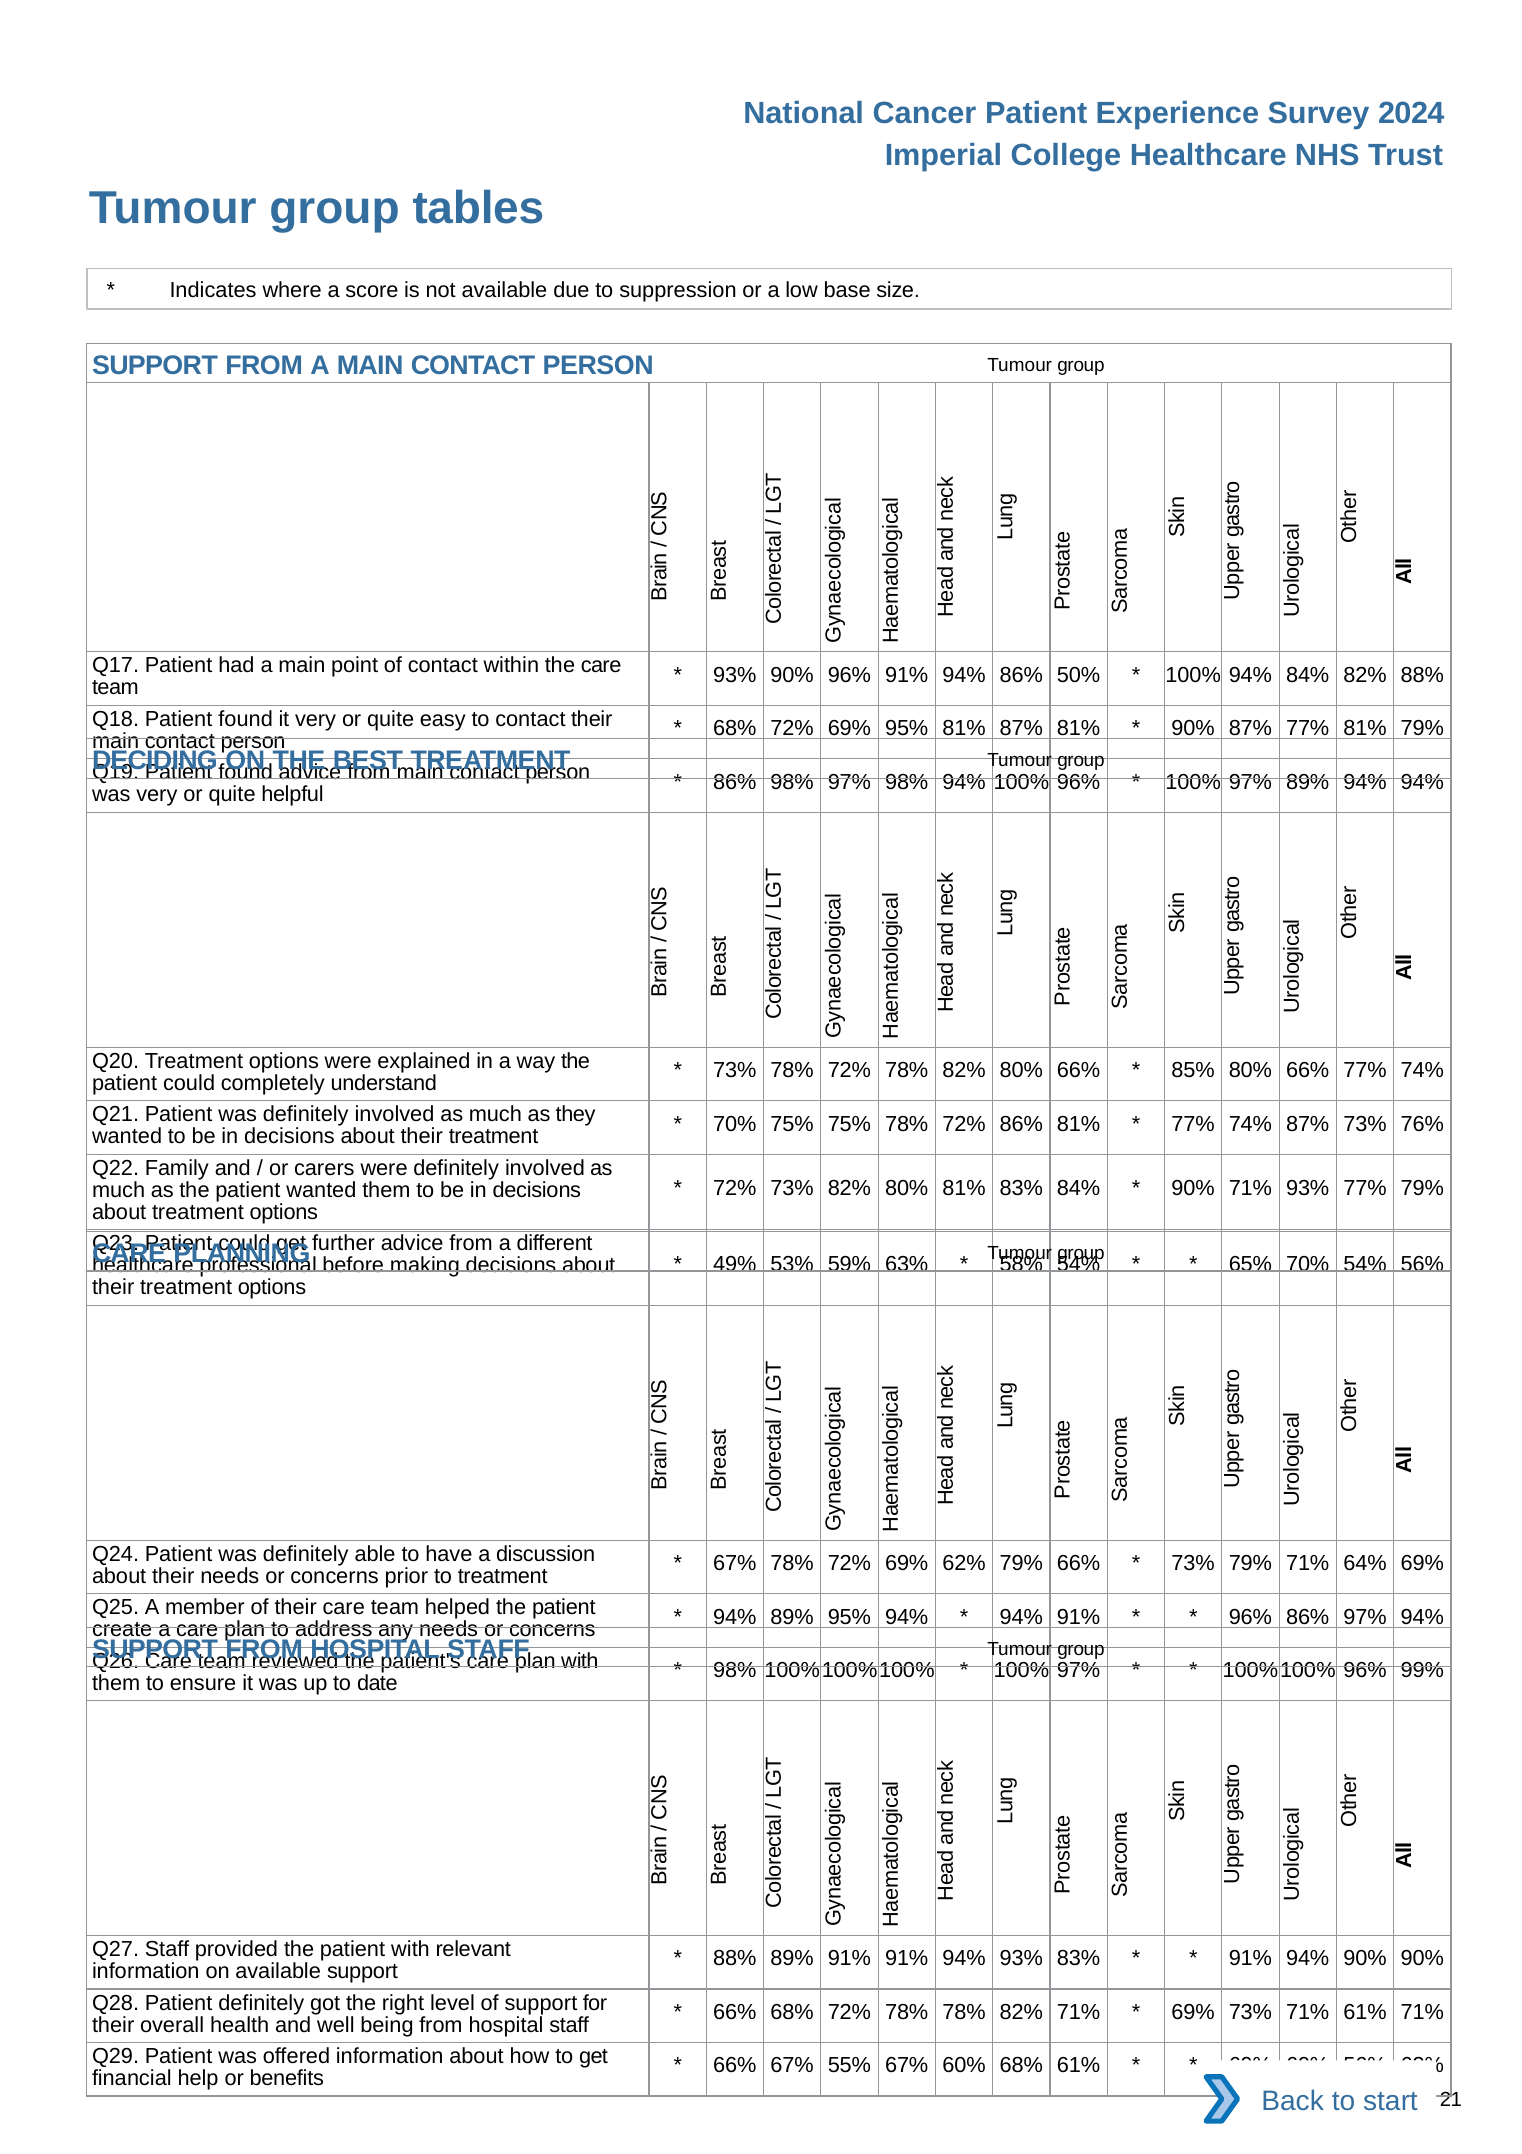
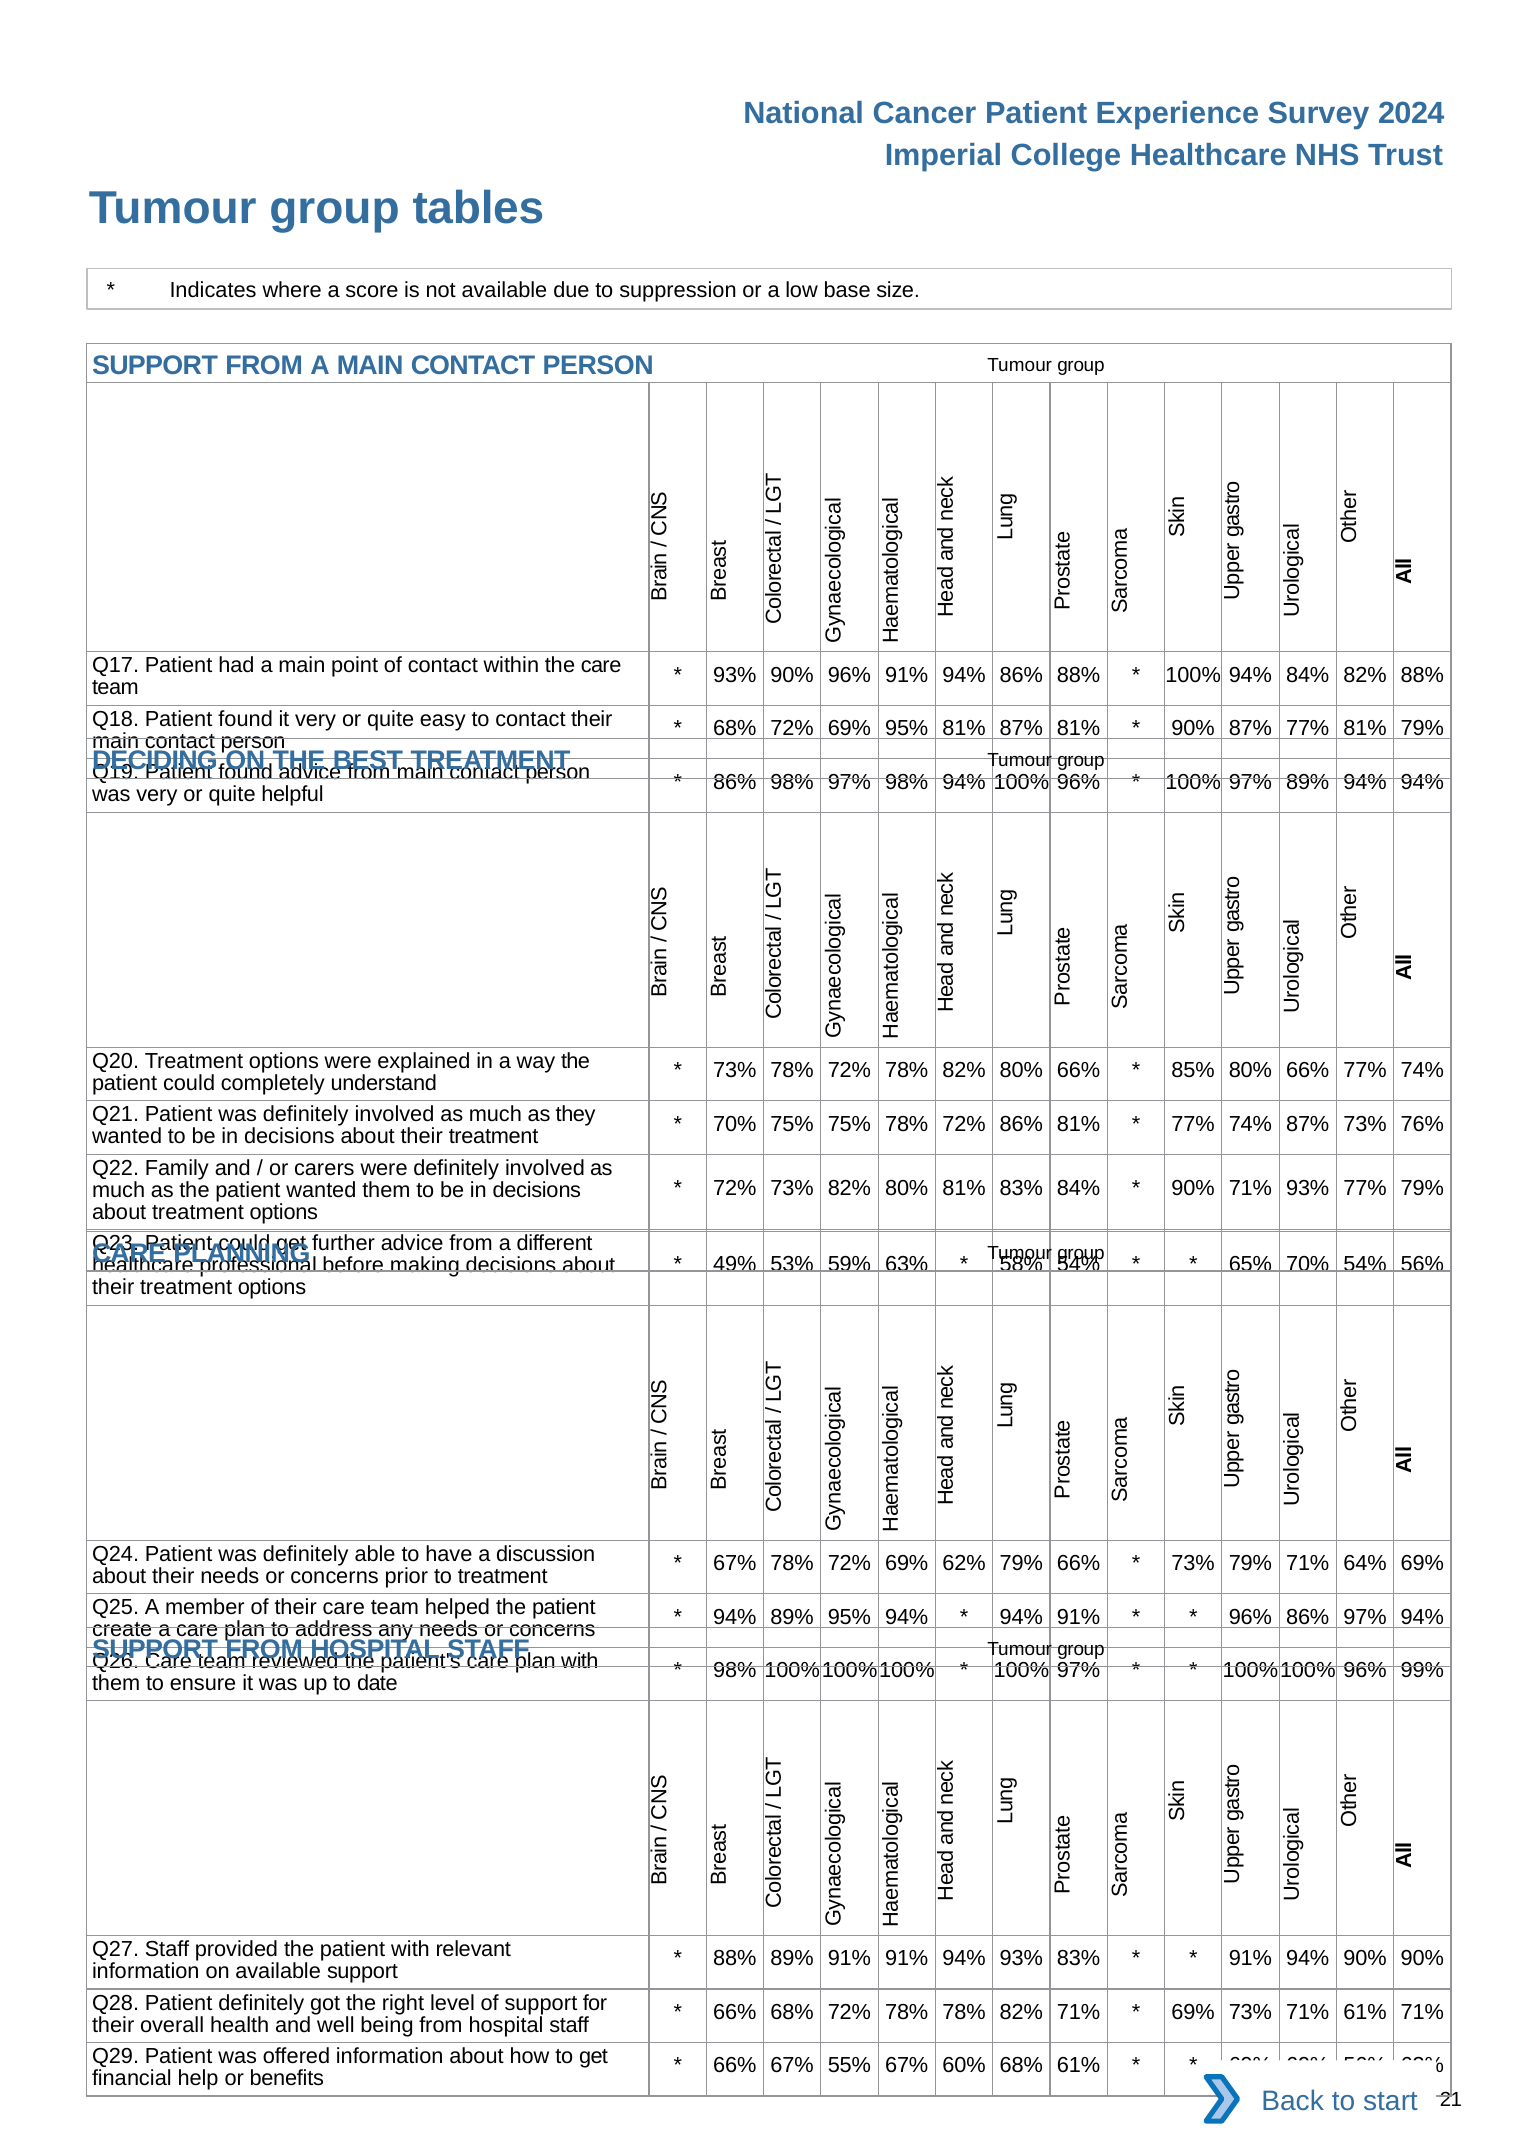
86% 50%: 50% -> 88%
